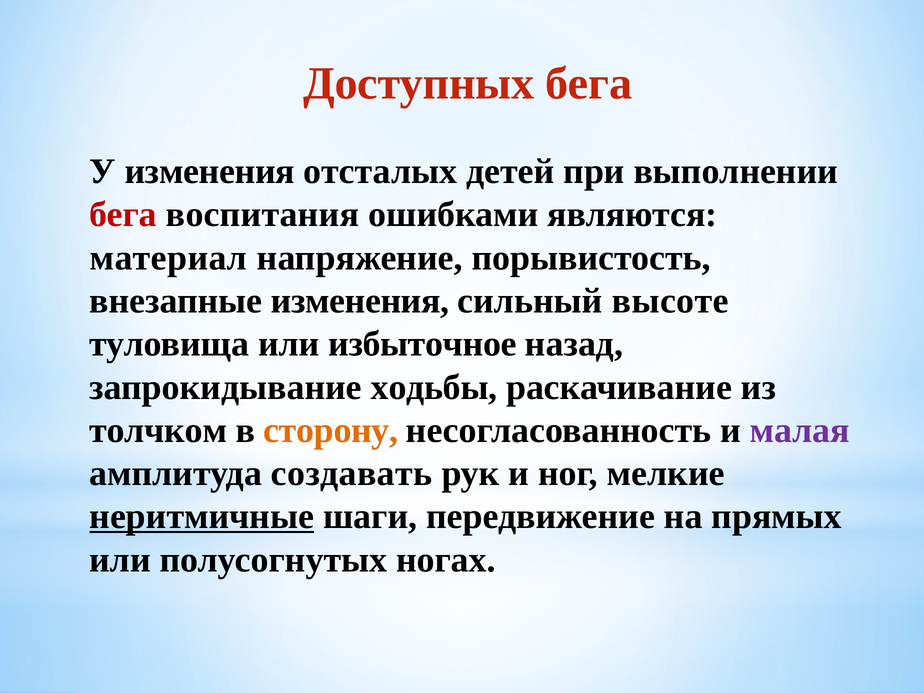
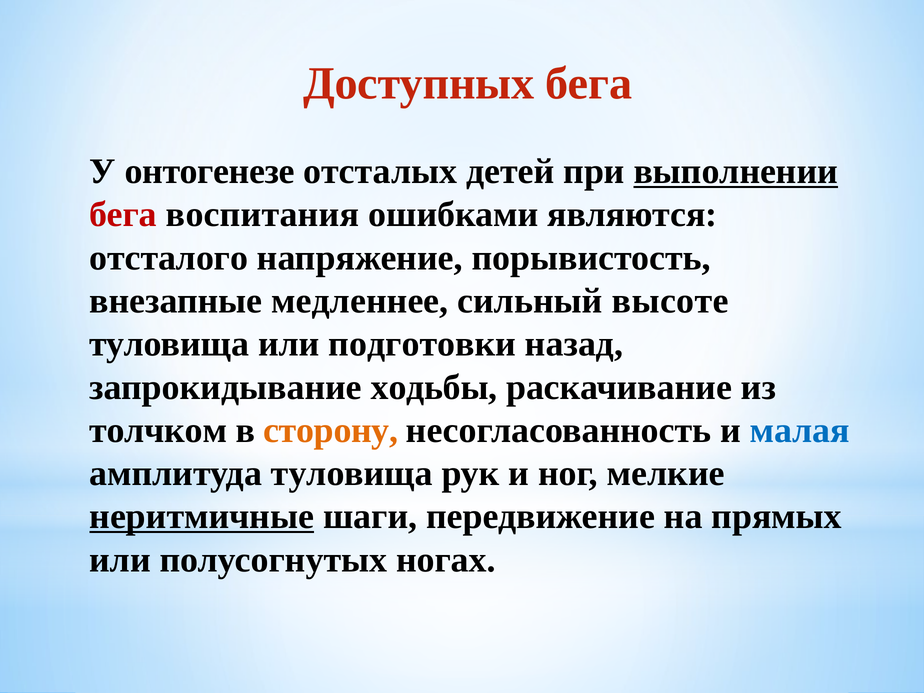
У изменения: изменения -> онтогенезе
выполнении underline: none -> present
материал: материал -> отсталого
внезапные изменения: изменения -> медленнее
избыточное: избыточное -> подготовки
малая colour: purple -> blue
амплитуда создавать: создавать -> туловища
